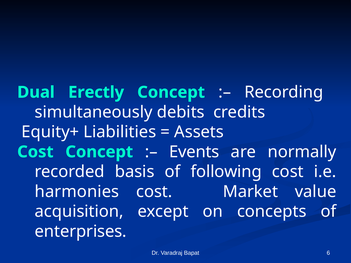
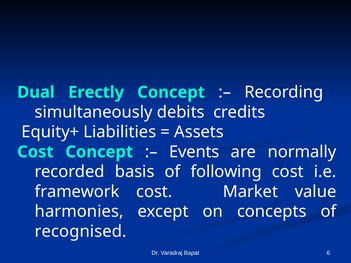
harmonies: harmonies -> framework
acquisition: acquisition -> harmonies
enterprises: enterprises -> recognised
